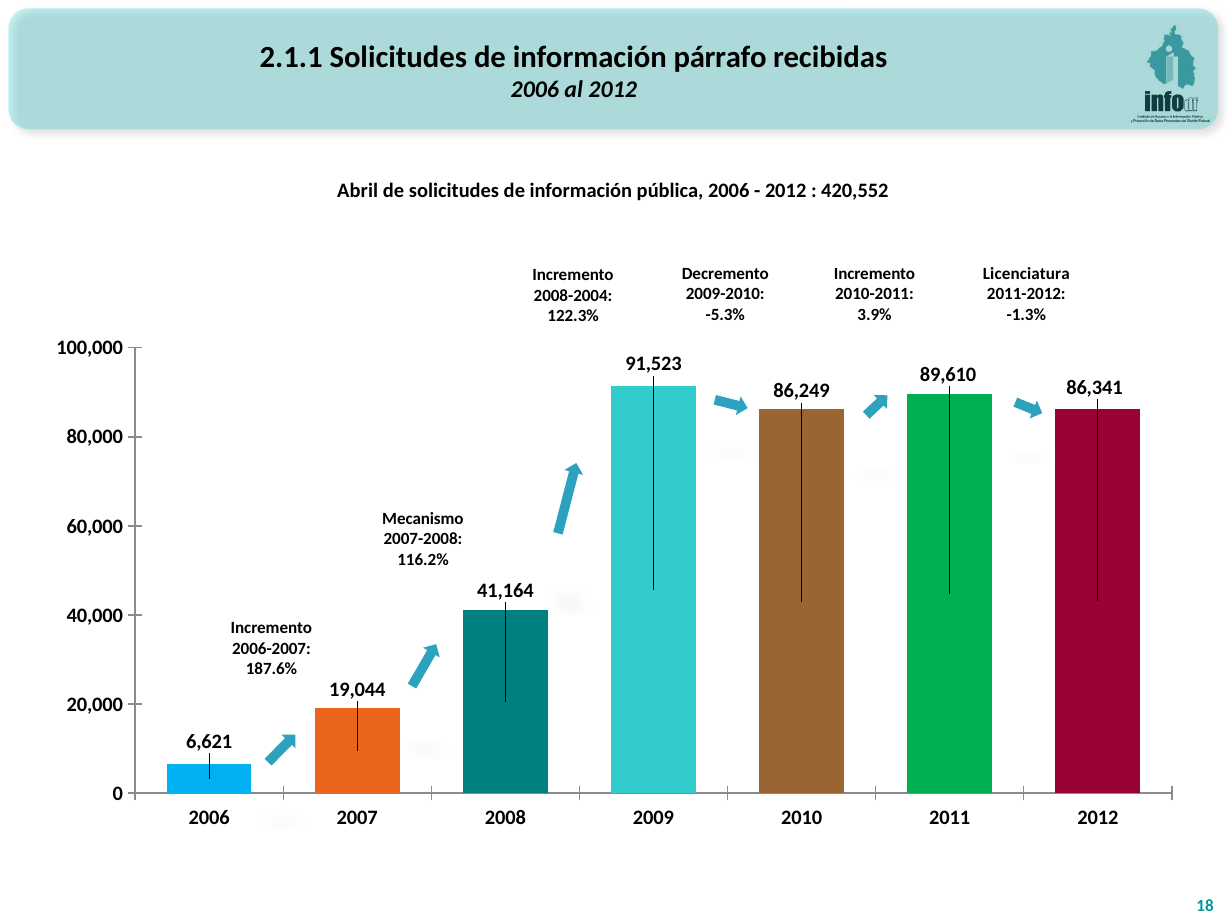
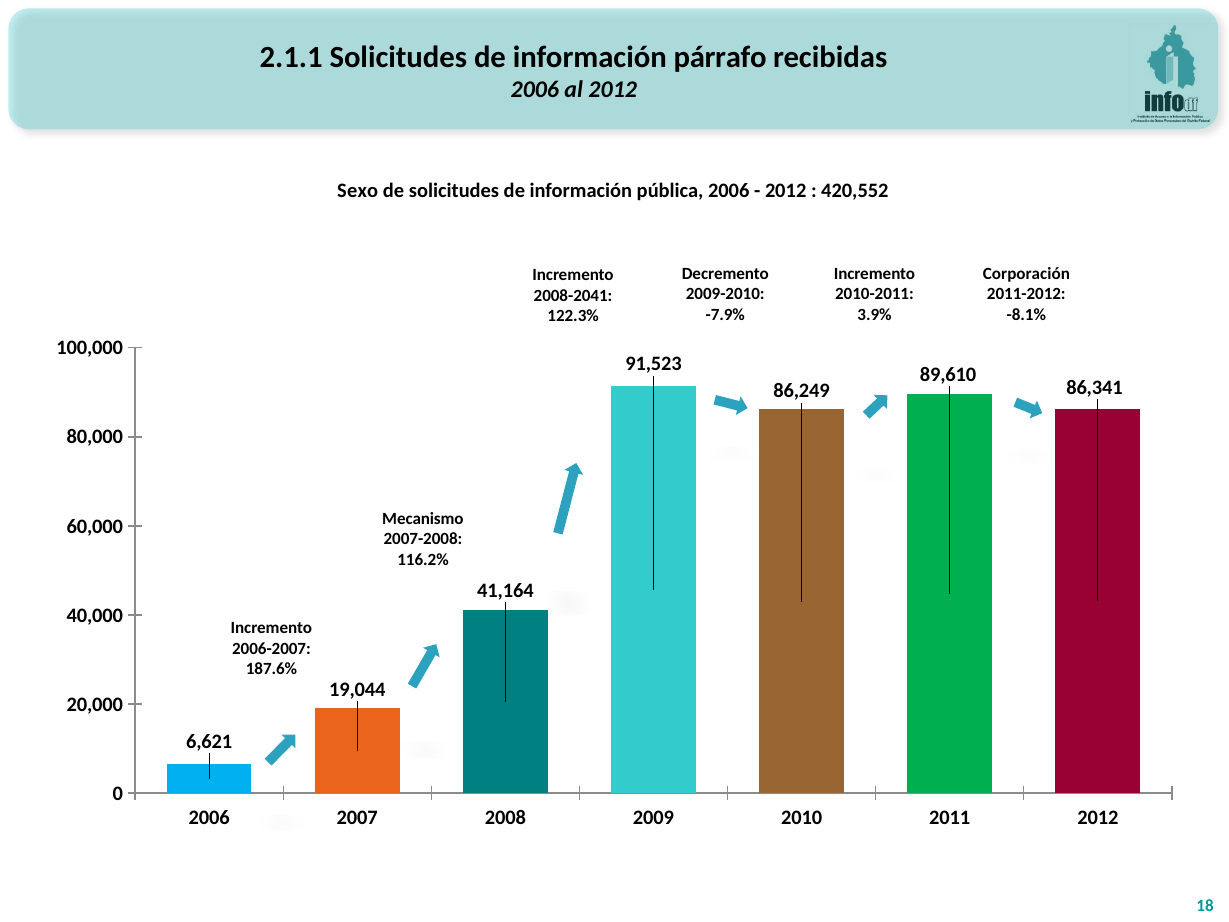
Abril: Abril -> Sexo
Licenciatura: Licenciatura -> Corporación
2008-2004: 2008-2004 -> 2008-2041
-5.3%: -5.3% -> -7.9%
-1.3%: -1.3% -> -8.1%
